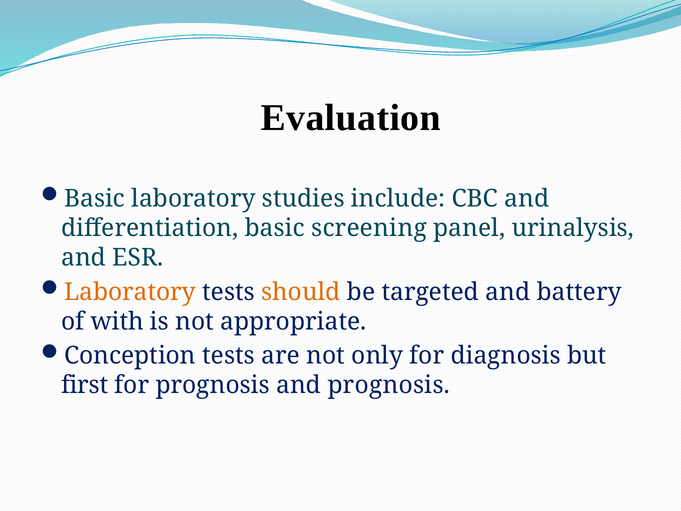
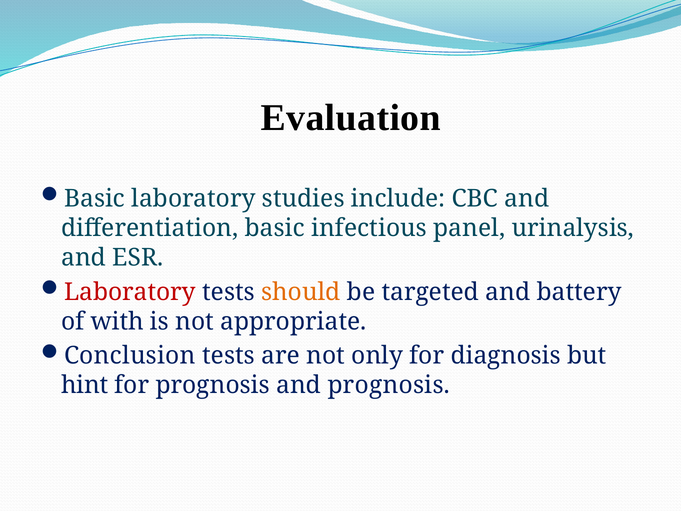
screening: screening -> infectious
Laboratory at (130, 292) colour: orange -> red
Conception: Conception -> Conclusion
first: first -> hint
